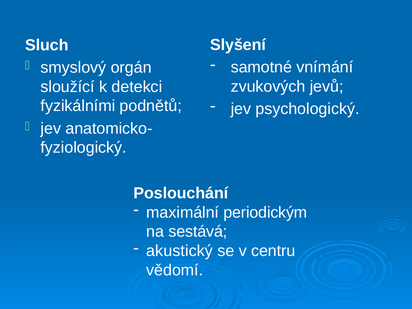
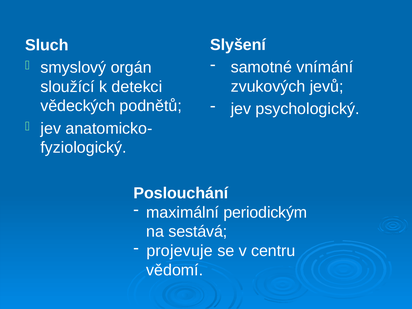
fyzikálními: fyzikálními -> vědeckých
akustický: akustický -> projevuje
